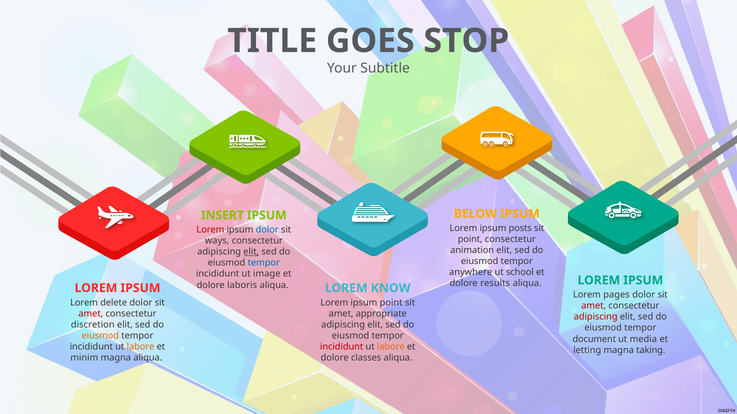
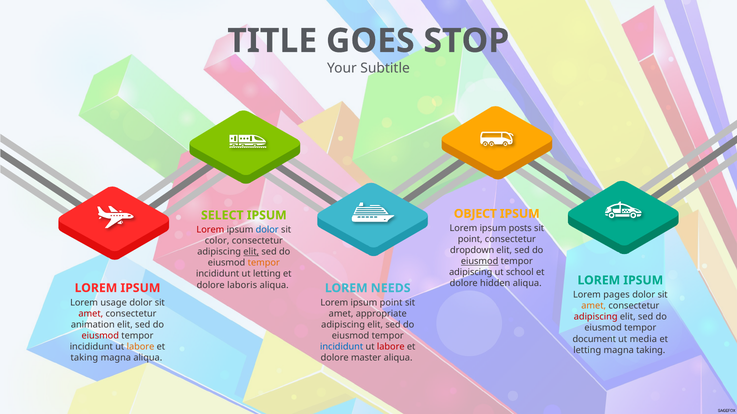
BELOW: BELOW -> OBJECT
INSERT: INSERT -> SELECT
ways: ways -> color
animation: animation -> dropdown
eiusmod at (480, 262) underline: none -> present
tempor at (264, 263) colour: blue -> orange
anywhere at (471, 273): anywhere -> adipiscing
ut image: image -> letting
results: results -> hidden
KNOW: KNOW -> NEEDS
delete: delete -> usage
amet at (594, 306) colour: red -> orange
discretion: discretion -> animation
eiusmod at (100, 336) colour: orange -> red
incididunt at (342, 347) colour: red -> blue
labore at (391, 347) colour: orange -> red
minim at (84, 358): minim -> taking
classes: classes -> master
